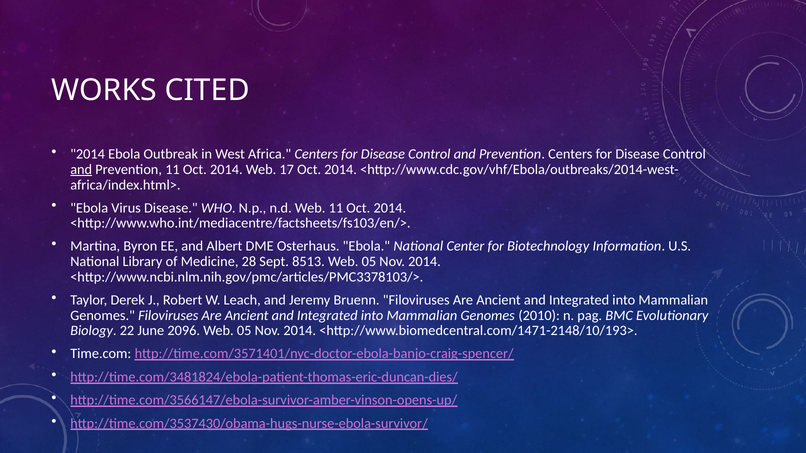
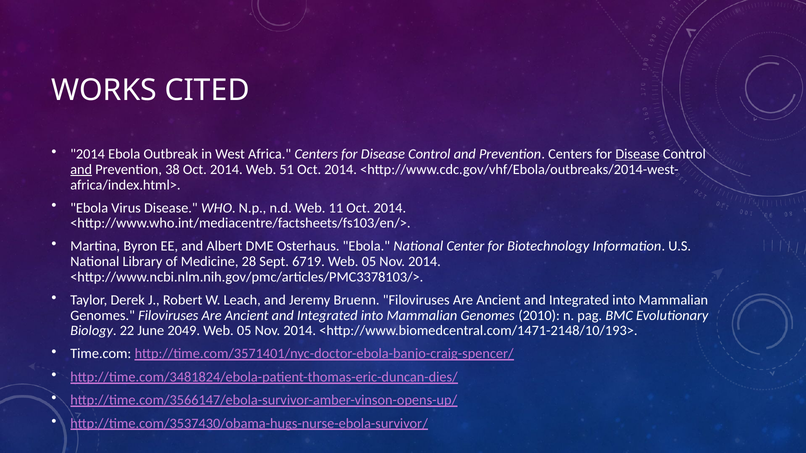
Disease at (638, 154) underline: none -> present
Prevention 11: 11 -> 38
17: 17 -> 51
8513: 8513 -> 6719
2096: 2096 -> 2049
